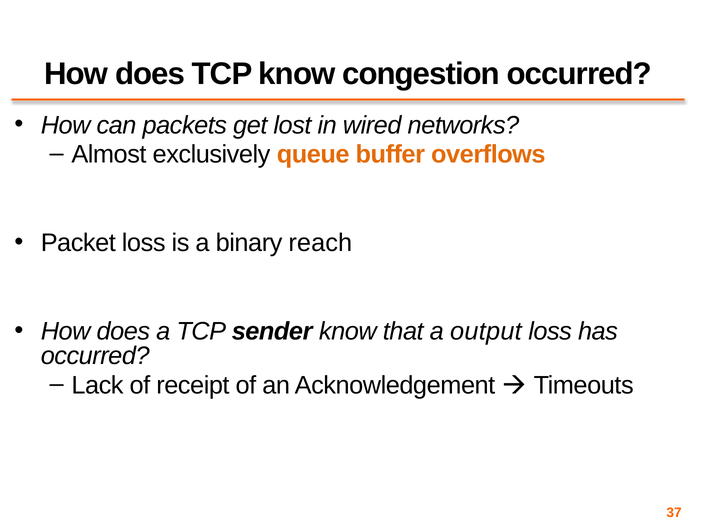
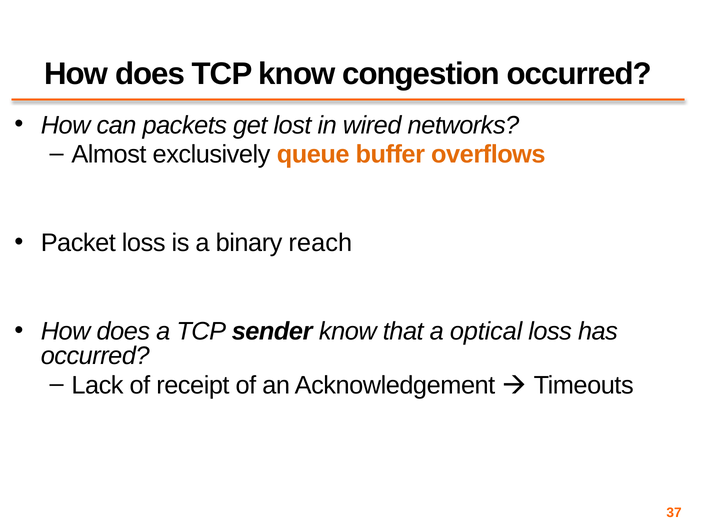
output: output -> optical
